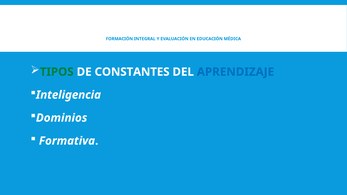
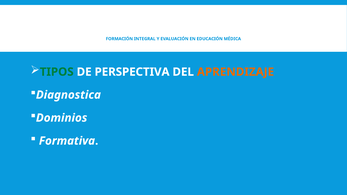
CONSTANTES: CONSTANTES -> PERSPECTIVA
APRENDIZAJE colour: blue -> orange
Inteligencia: Inteligencia -> Diagnostica
